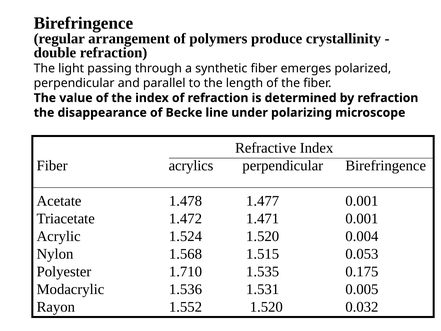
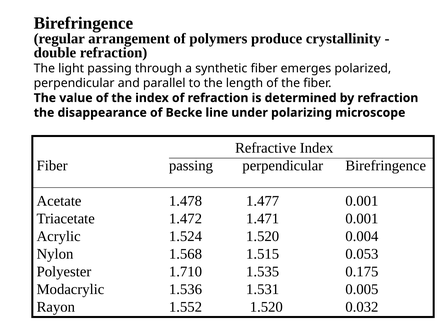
Fiber acrylics: acrylics -> passing
